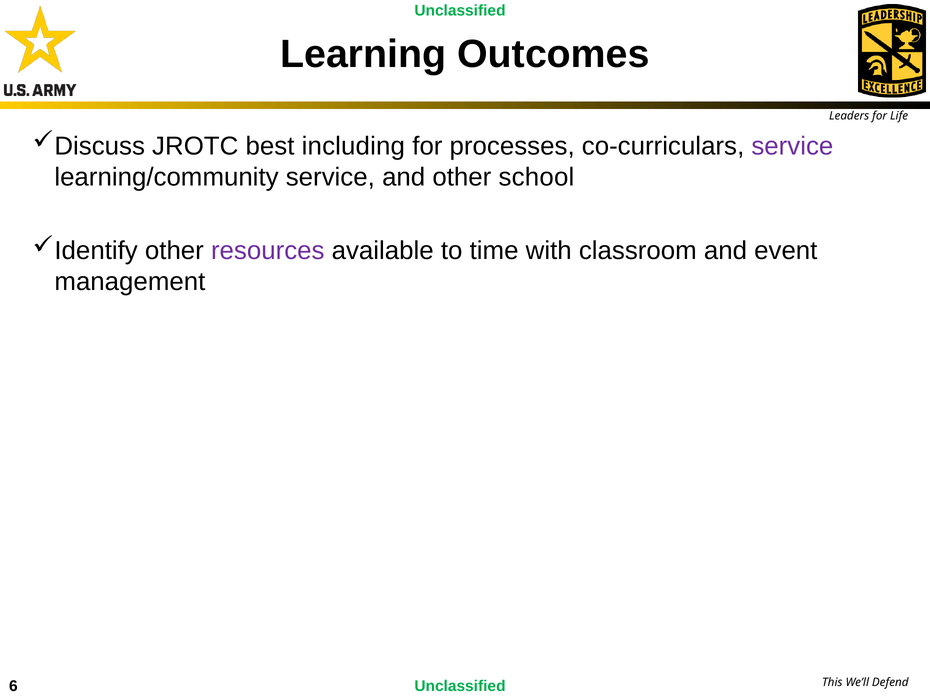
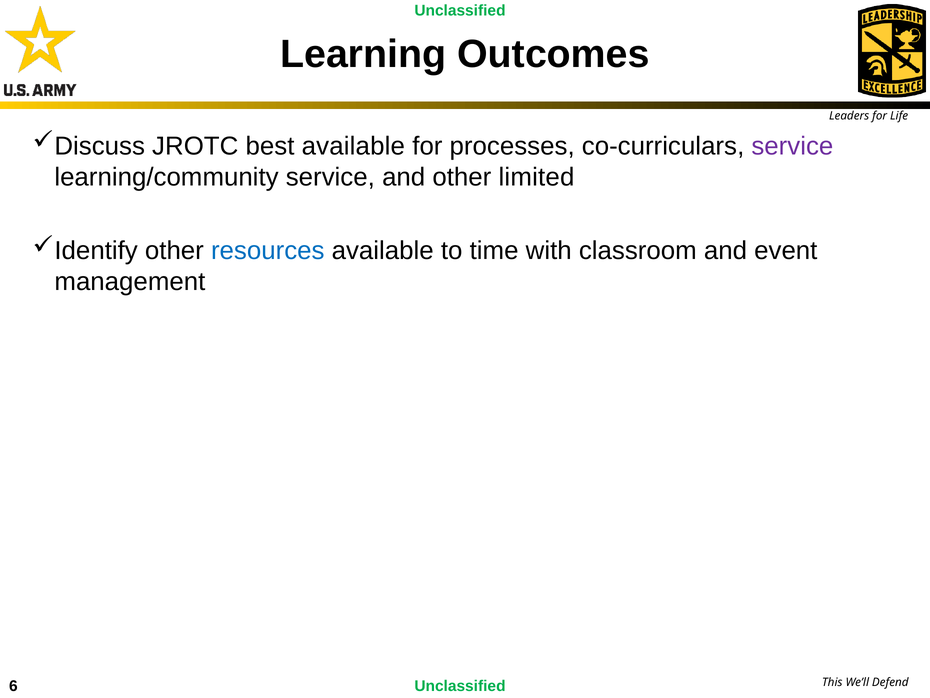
best including: including -> available
school: school -> limited
resources colour: purple -> blue
